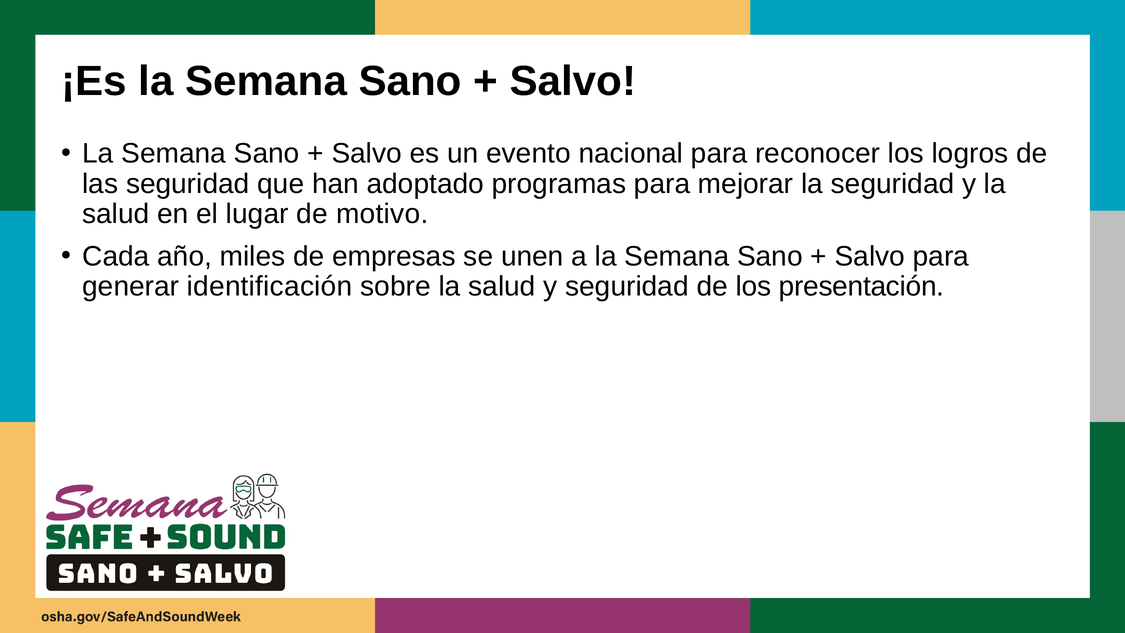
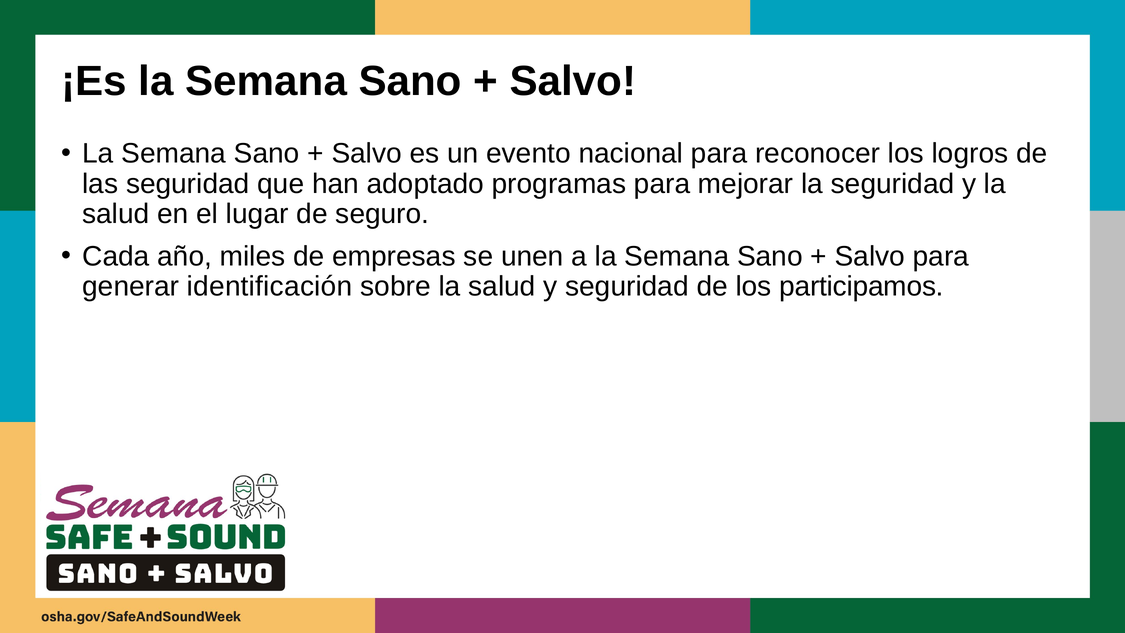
motivo: motivo -> seguro
presentación: presentación -> participamos
